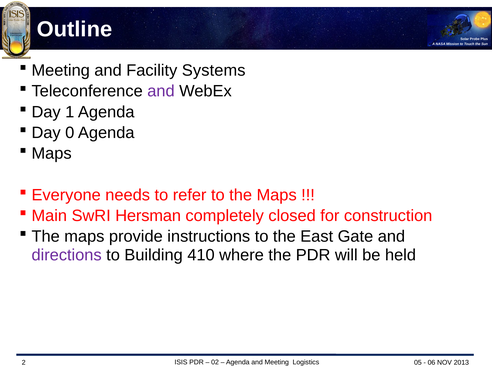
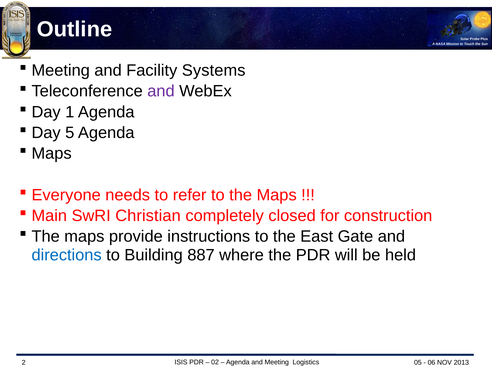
0: 0 -> 5
Hersman: Hersman -> Christian
directions colour: purple -> blue
410: 410 -> 887
